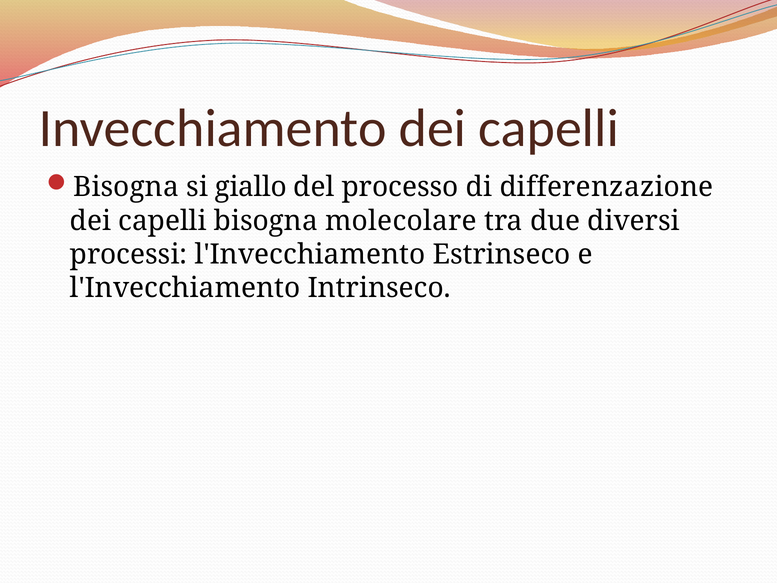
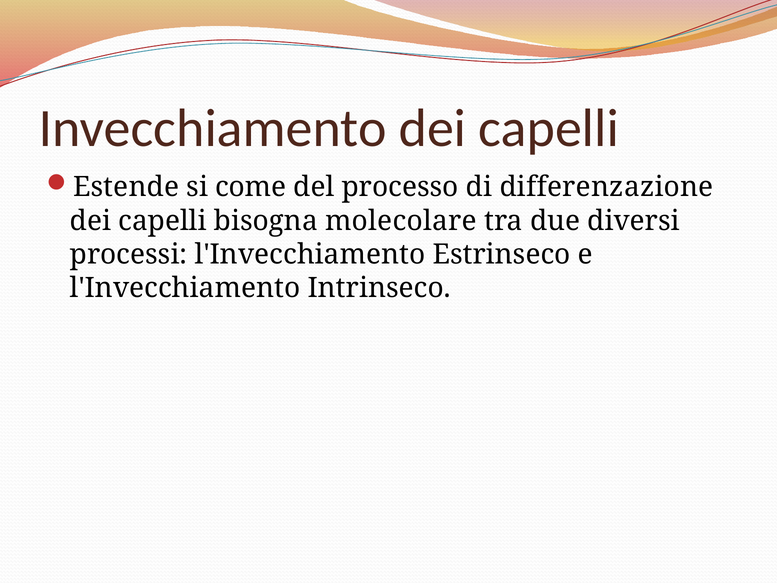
Bisogna at (126, 187): Bisogna -> Estende
giallo: giallo -> come
